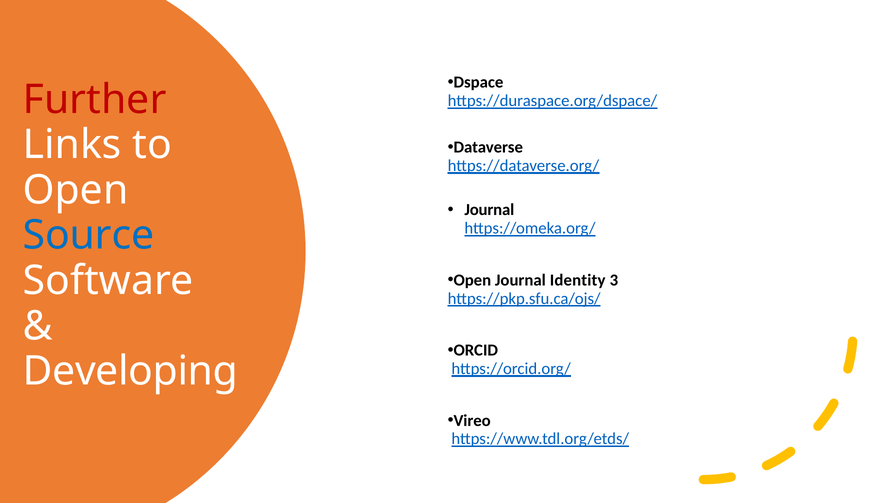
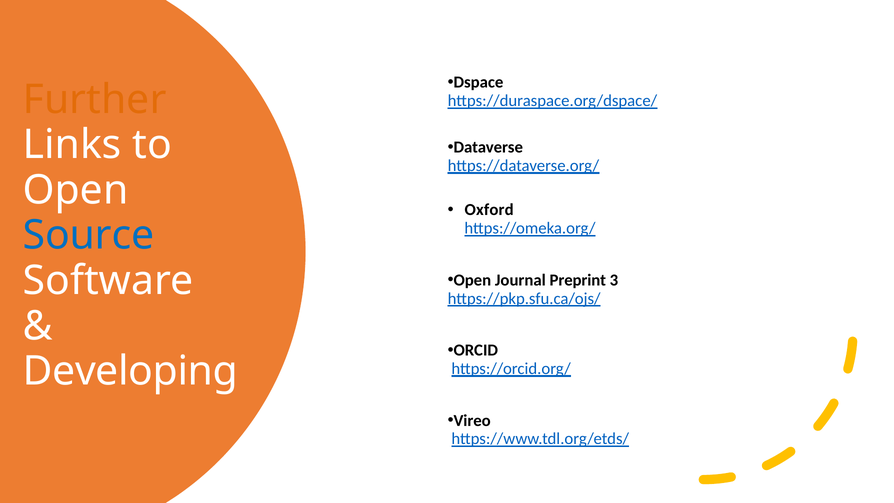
Further colour: red -> orange
Journal at (489, 210): Journal -> Oxford
Identity: Identity -> Preprint
